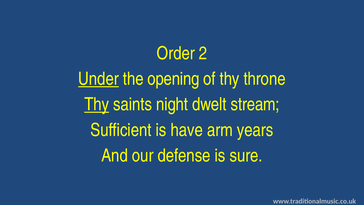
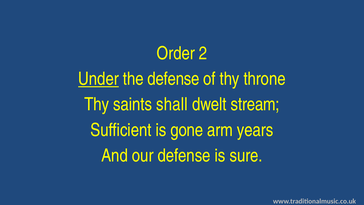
the opening: opening -> defense
Thy at (97, 104) underline: present -> none
night: night -> shall
have: have -> gone
